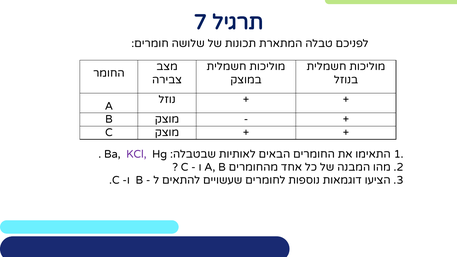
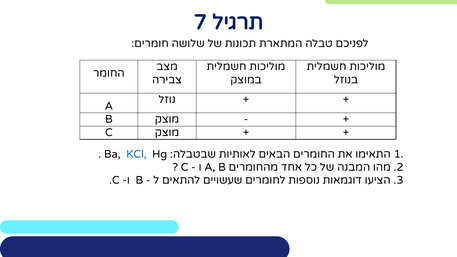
KCl colour: purple -> blue
